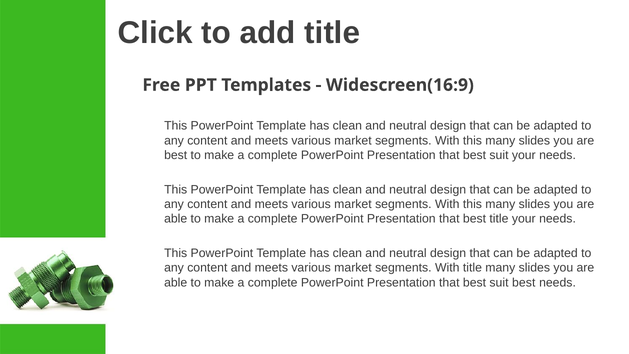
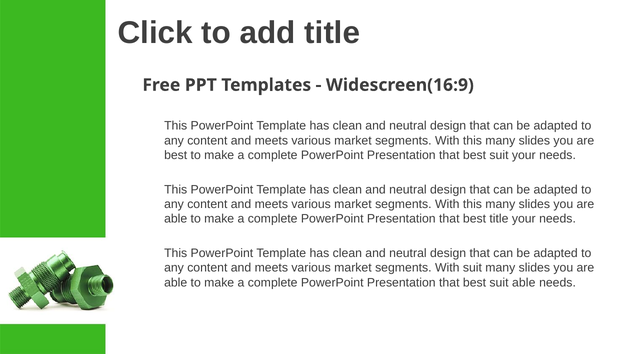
With title: title -> suit
suit best: best -> able
